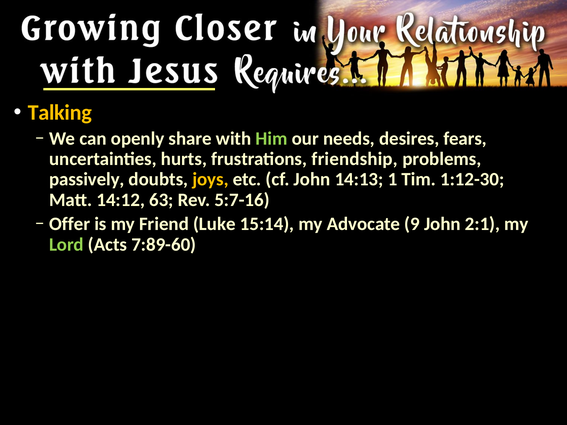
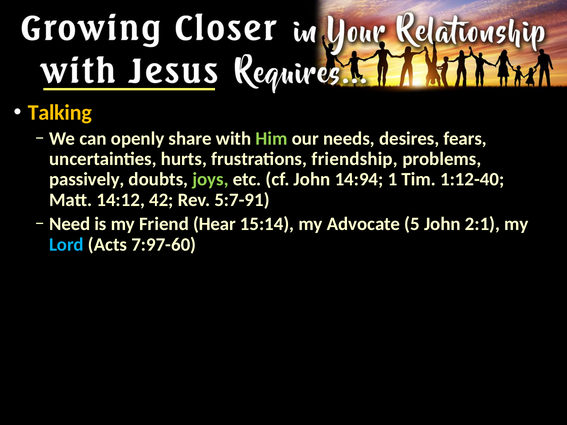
joys colour: yellow -> light green
14:13: 14:13 -> 14:94
1:12-30: 1:12-30 -> 1:12-40
63: 63 -> 42
5:7-16: 5:7-16 -> 5:7-91
Offer: Offer -> Need
Luke: Luke -> Hear
9: 9 -> 5
Lord colour: light green -> light blue
7:89-60: 7:89-60 -> 7:97-60
